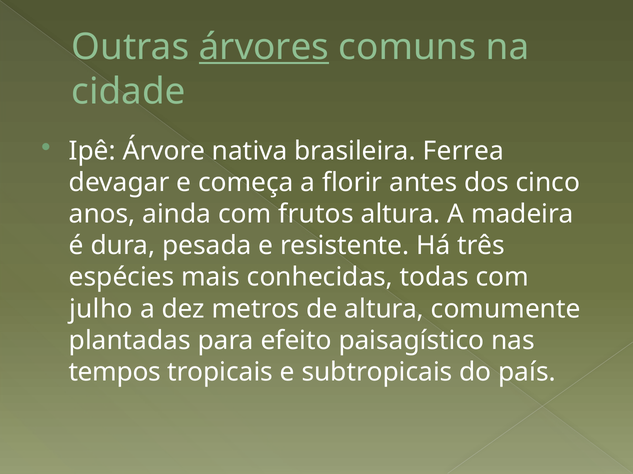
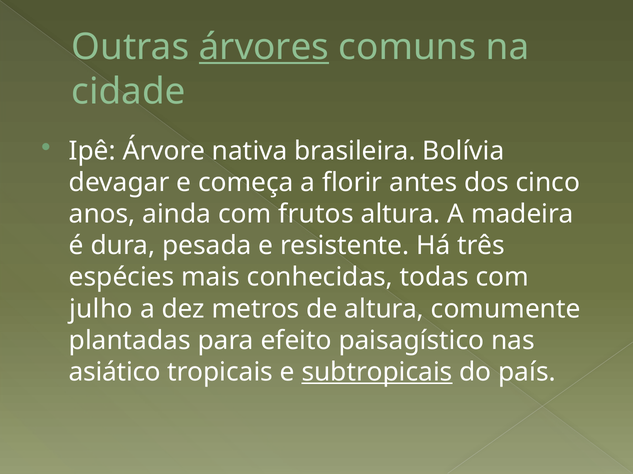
Ferrea: Ferrea -> Bolívia
tempos: tempos -> asiático
subtropicais underline: none -> present
